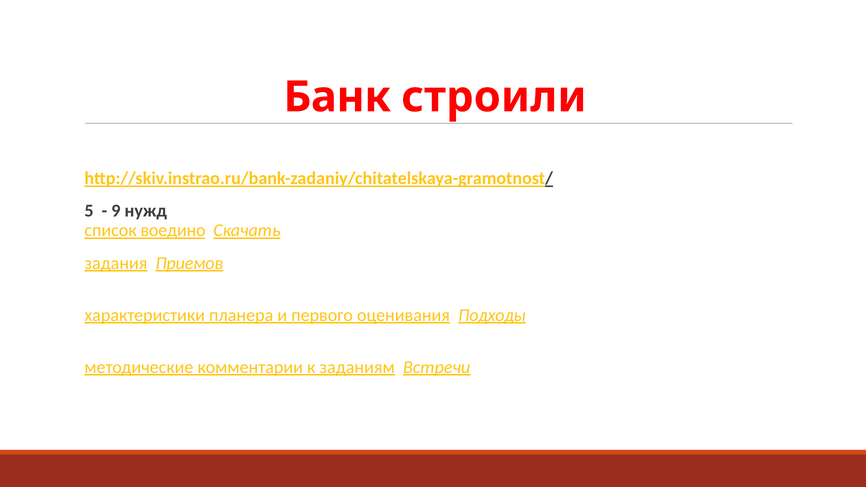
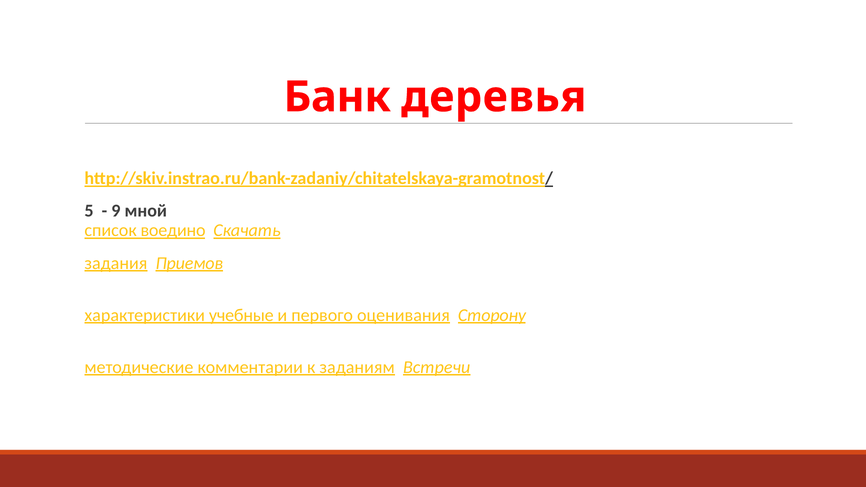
строили: строили -> деревья
нужд: нужд -> мной
планера: планера -> учебные
Подходы: Подходы -> Сторону
